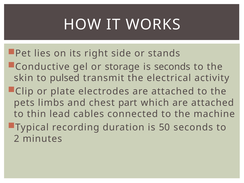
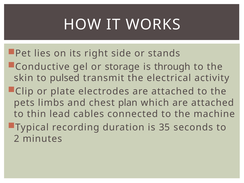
is seconds: seconds -> through
part: part -> plan
50: 50 -> 35
